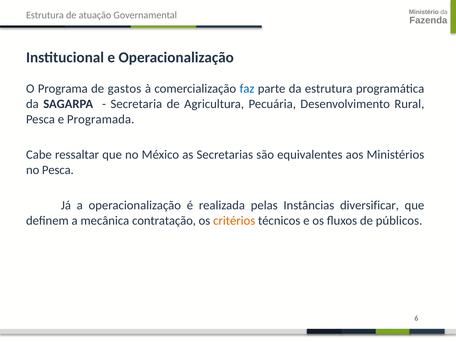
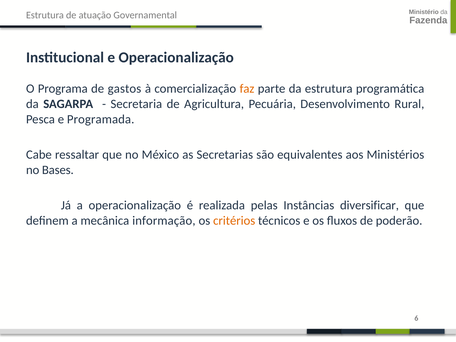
faz colour: blue -> orange
no Pesca: Pesca -> Bases
contratação: contratação -> informação
públicos: públicos -> poderão
